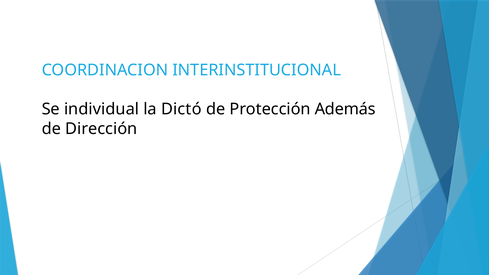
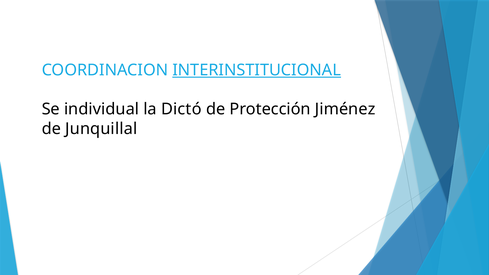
INTERINSTITUCIONAL underline: none -> present
Además: Además -> Jiménez
Dirección: Dirección -> Junquillal
